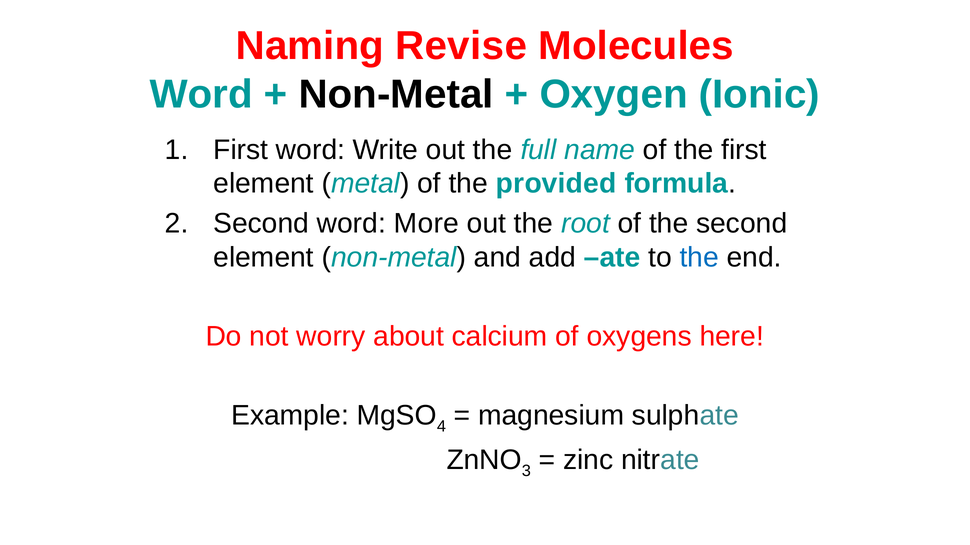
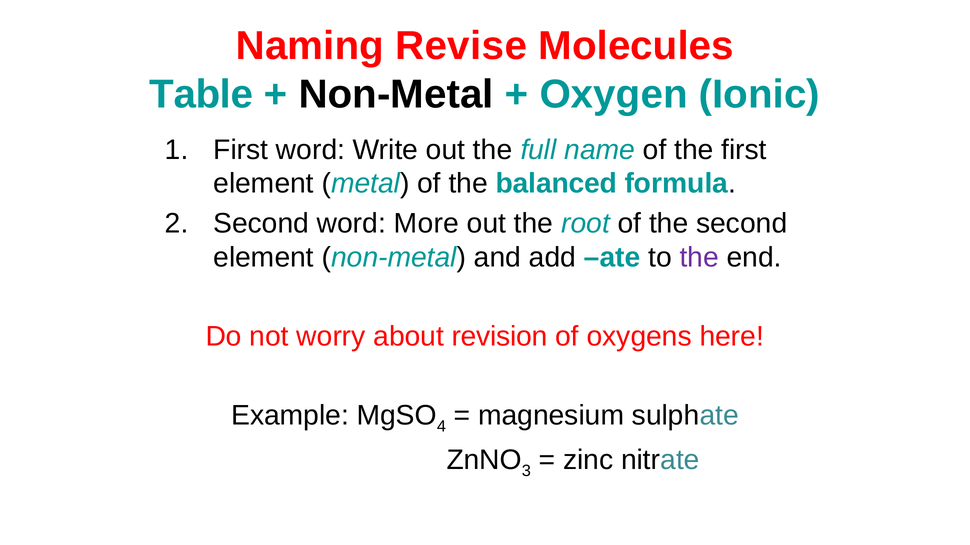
Word at (201, 94): Word -> Table
provided: provided -> balanced
the at (699, 257) colour: blue -> purple
calcium: calcium -> revision
